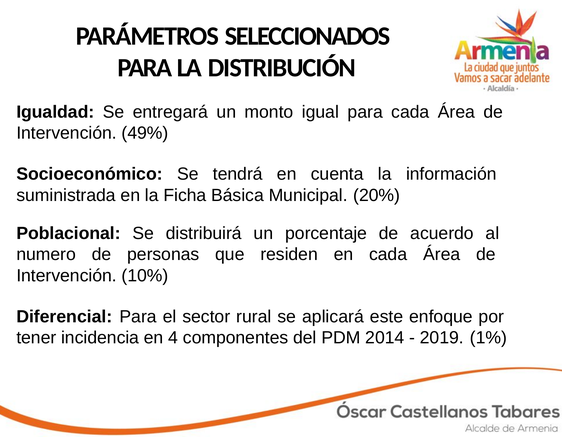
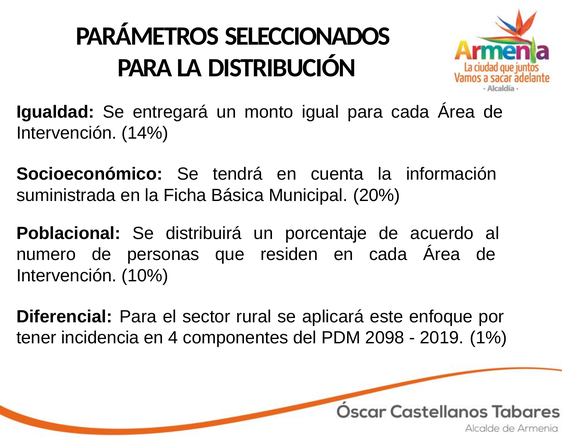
49%: 49% -> 14%
2014: 2014 -> 2098
